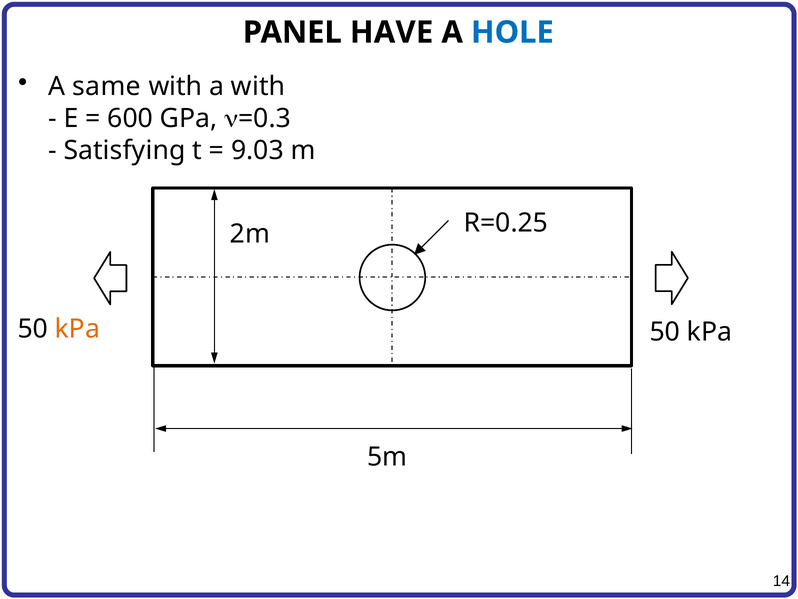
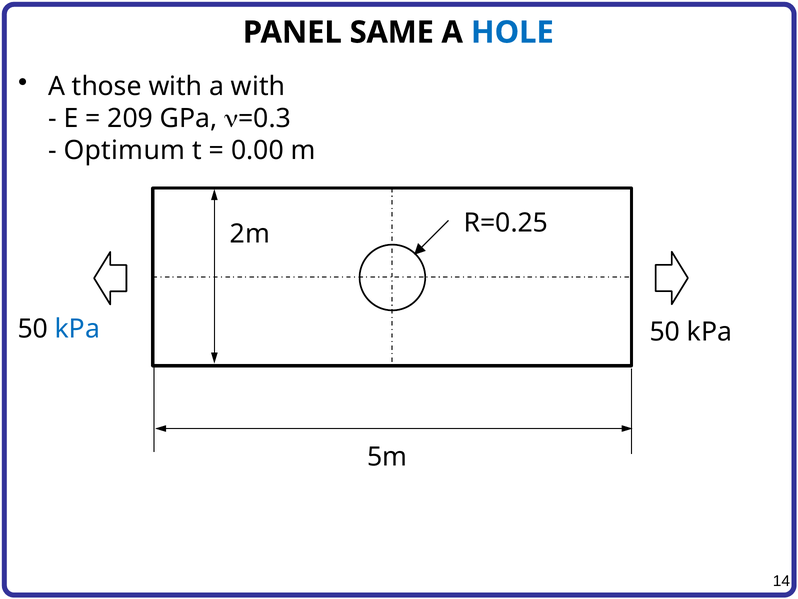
HAVE: HAVE -> SAME
same: same -> those
600: 600 -> 209
Satisfying: Satisfying -> Optimum
9.03: 9.03 -> 0.00
kPa at (77, 329) colour: orange -> blue
